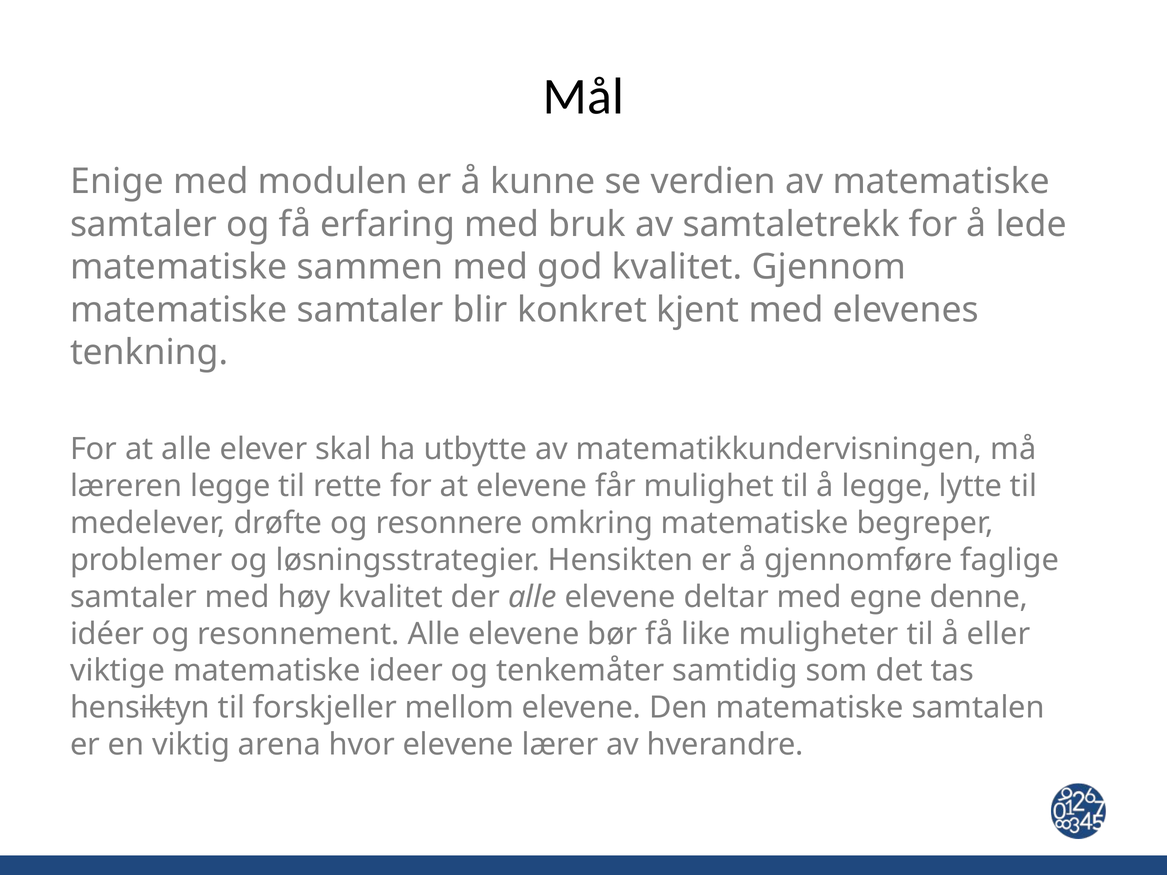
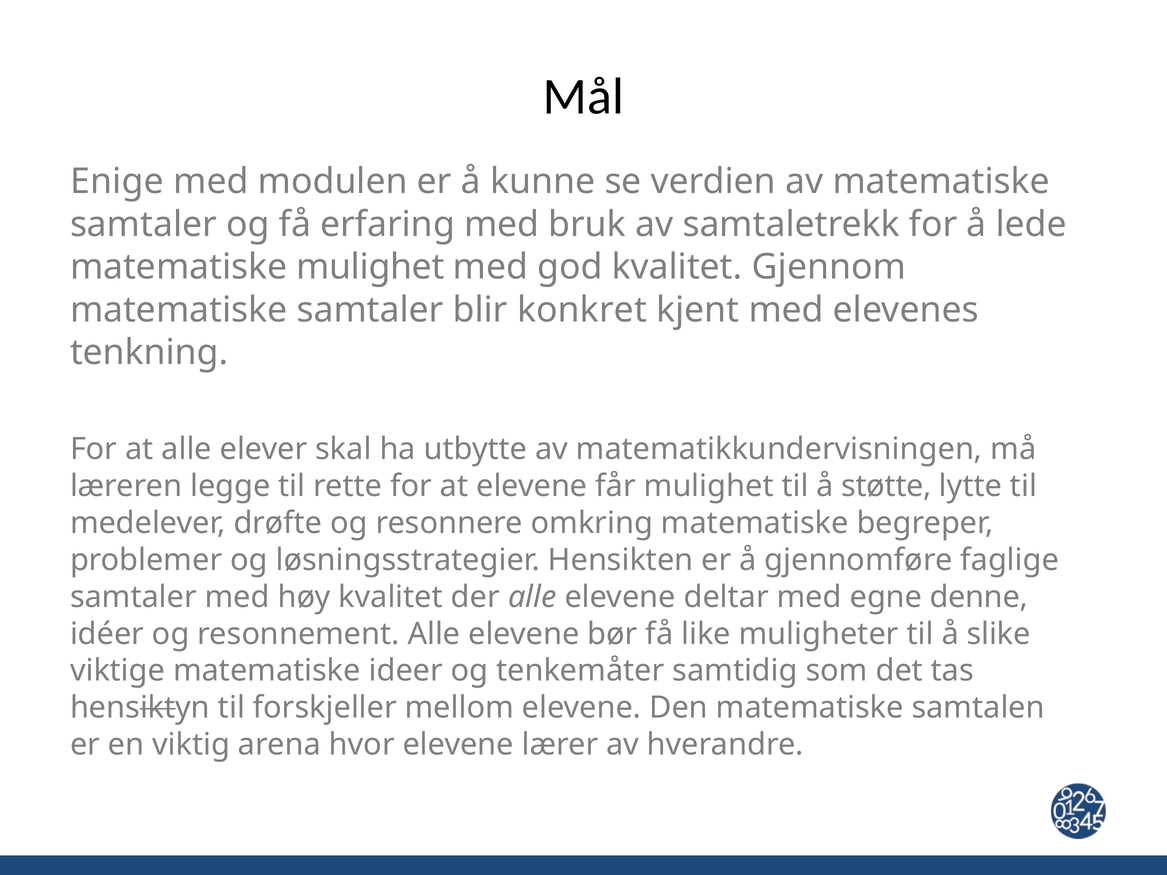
matematiske sammen: sammen -> mulighet
å legge: legge -> støtte
eller: eller -> slike
